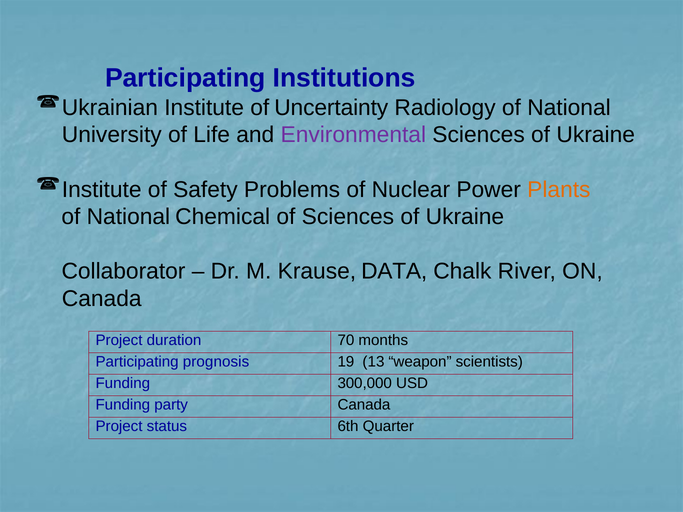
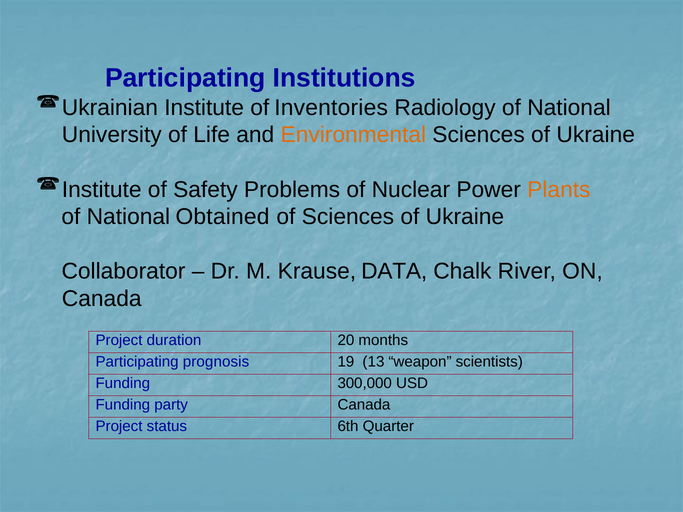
Uncertainty: Uncertainty -> Inventories
Environmental colour: purple -> orange
Chemical: Chemical -> Obtained
70: 70 -> 20
